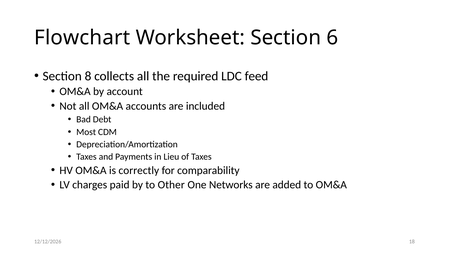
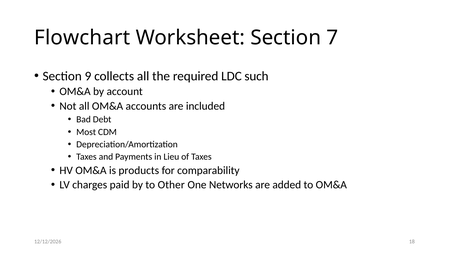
6: 6 -> 7
8: 8 -> 9
feed: feed -> such
correctly: correctly -> products
